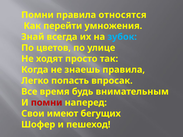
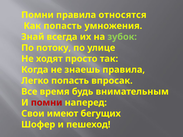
Как перейти: перейти -> попасть
зубок colour: light blue -> light green
цветов: цветов -> потоку
